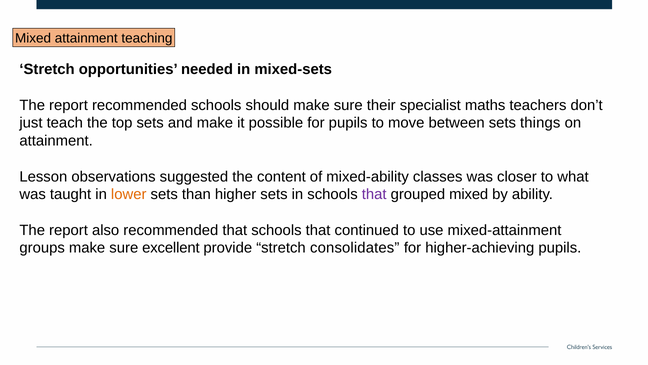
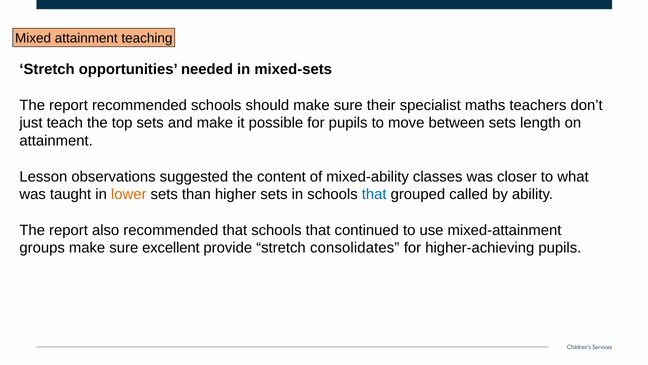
things: things -> length
that at (374, 194) colour: purple -> blue
grouped mixed: mixed -> called
